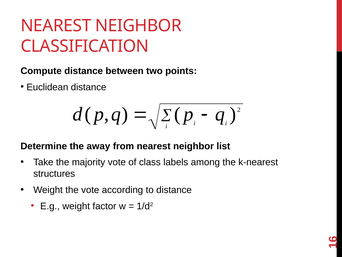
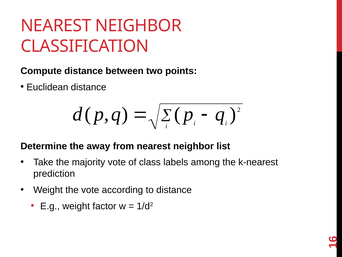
structures: structures -> prediction
